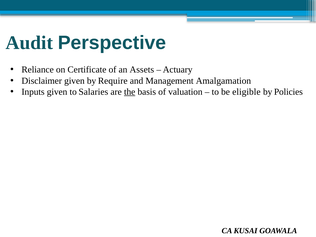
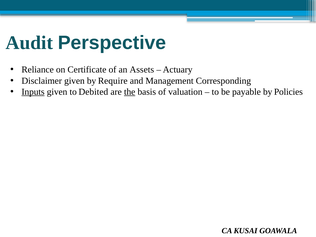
Amalgamation: Amalgamation -> Corresponding
Inputs underline: none -> present
Salaries: Salaries -> Debited
eligible: eligible -> payable
